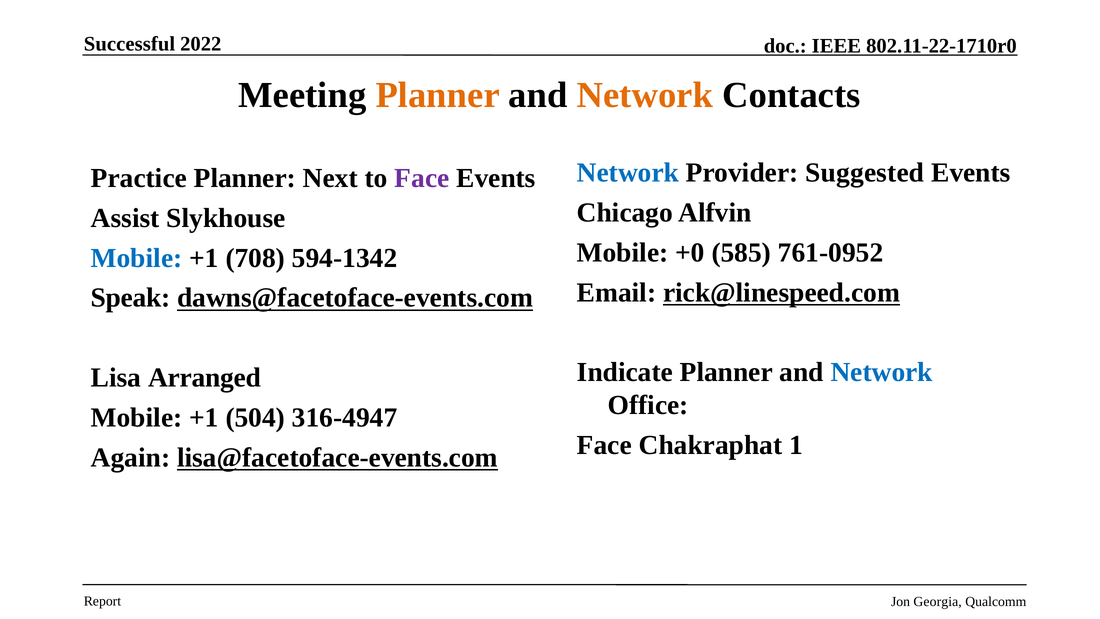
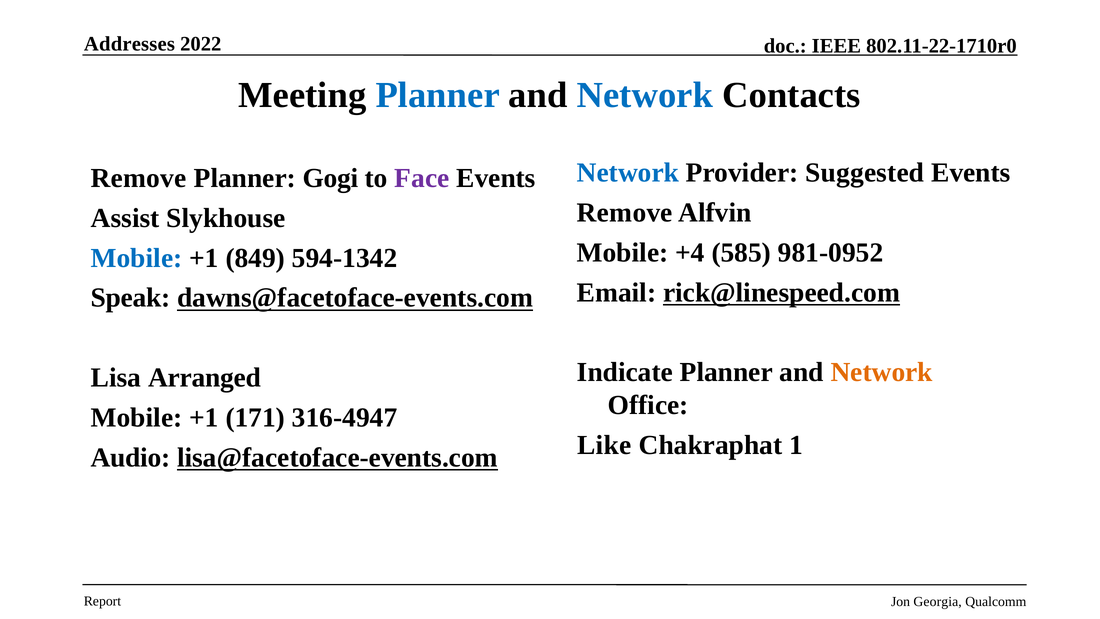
Successful: Successful -> Addresses
Planner at (438, 95) colour: orange -> blue
Network at (645, 95) colour: orange -> blue
Practice at (139, 178): Practice -> Remove
Next: Next -> Gogi
Chicago at (625, 213): Chicago -> Remove
+0: +0 -> +4
761-0952: 761-0952 -> 981-0952
708: 708 -> 849
Network at (882, 372) colour: blue -> orange
504: 504 -> 171
Face at (604, 445): Face -> Like
Again: Again -> Audio
